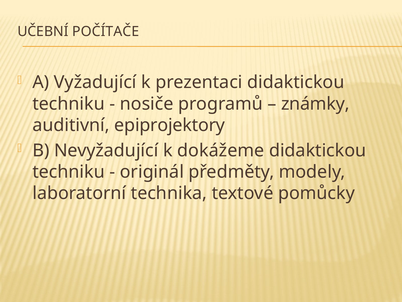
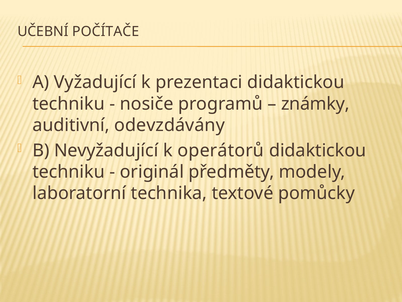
epiprojektory: epiprojektory -> odevzdávány
dokážeme: dokážeme -> operátorů
